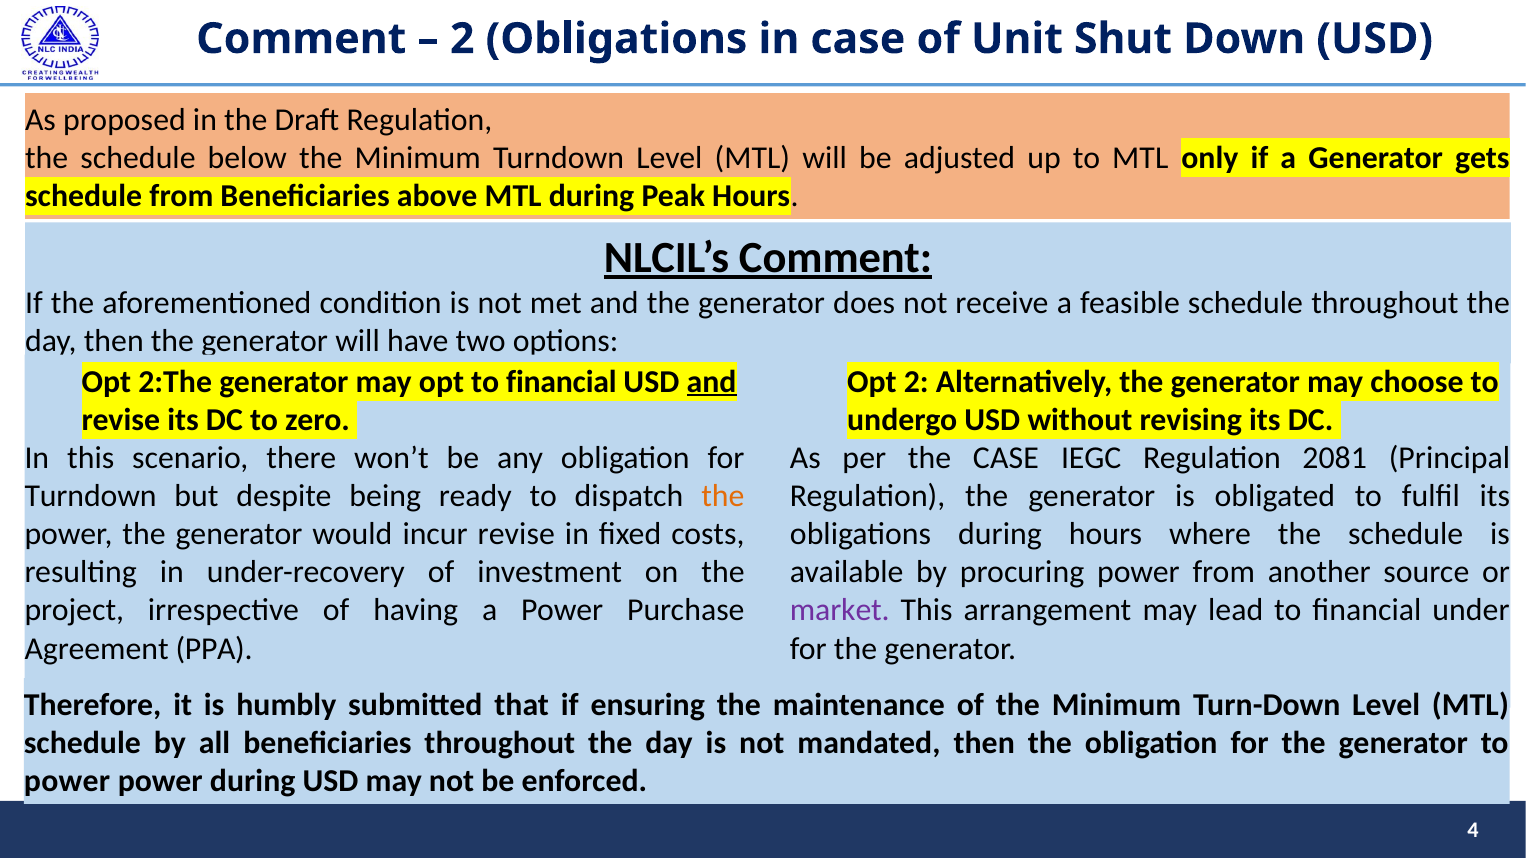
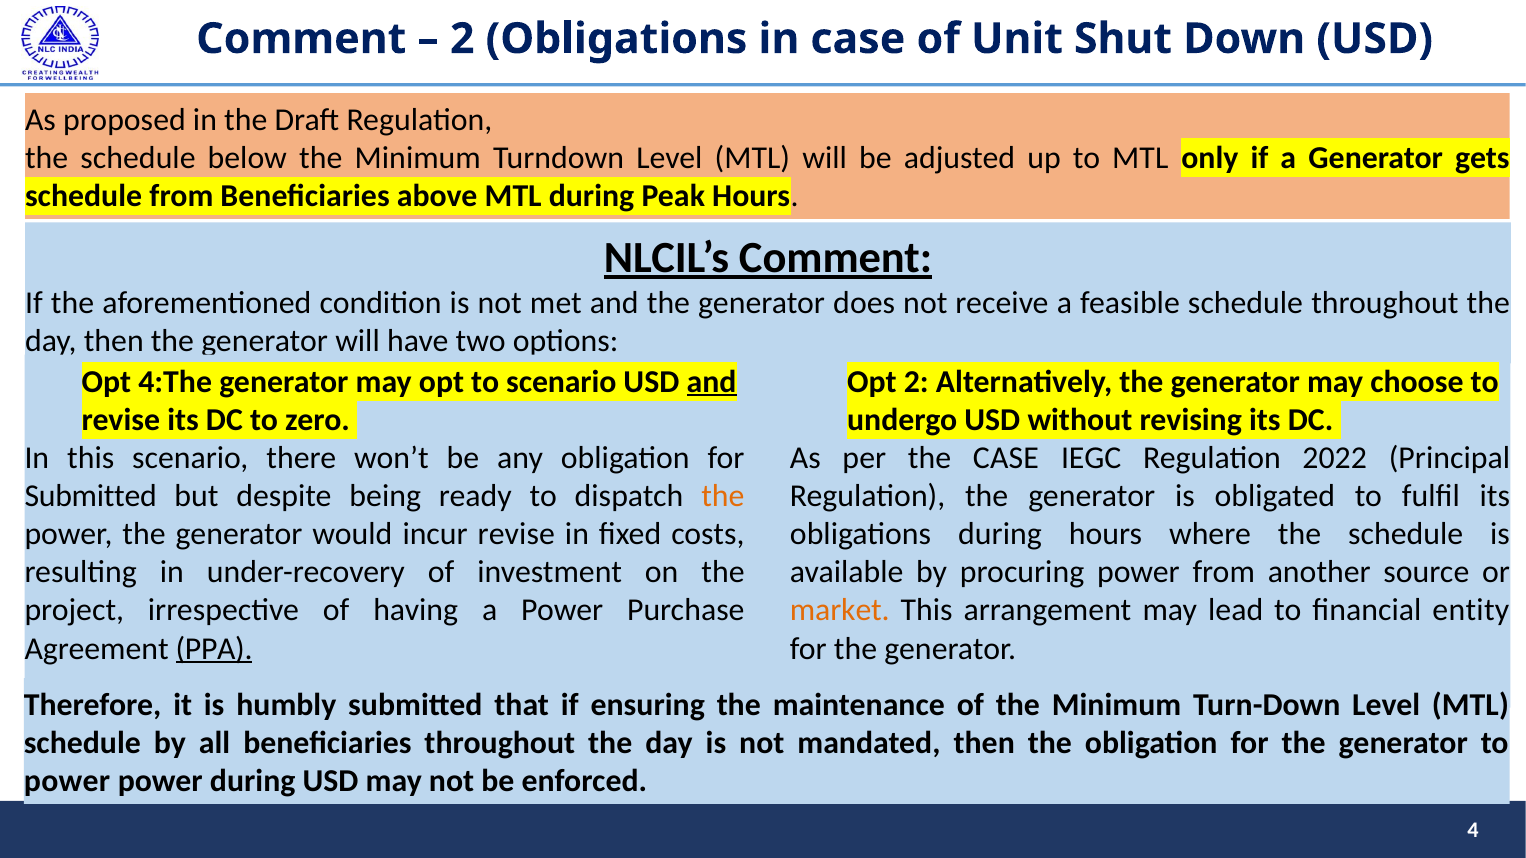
2:The: 2:The -> 4:The
opt to financial: financial -> scenario
2081: 2081 -> 2022
Turndown at (91, 496): Turndown -> Submitted
market colour: purple -> orange
under: under -> entity
PPA underline: none -> present
